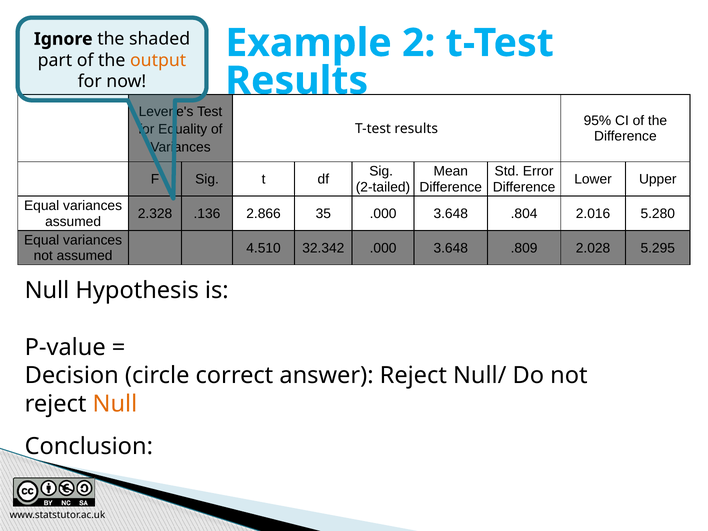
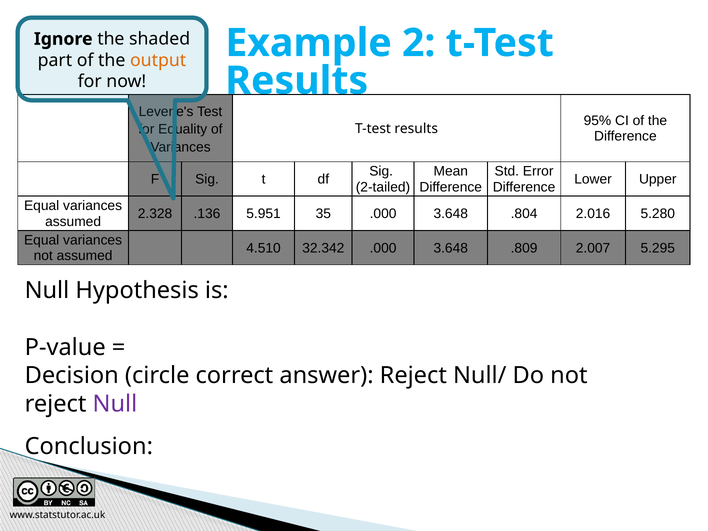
2.866: 2.866 -> 5.951
2.028: 2.028 -> 2.007
Null at (115, 404) colour: orange -> purple
